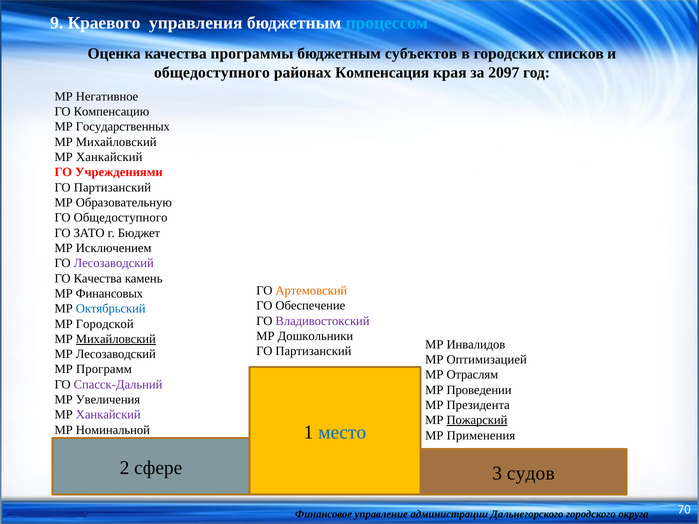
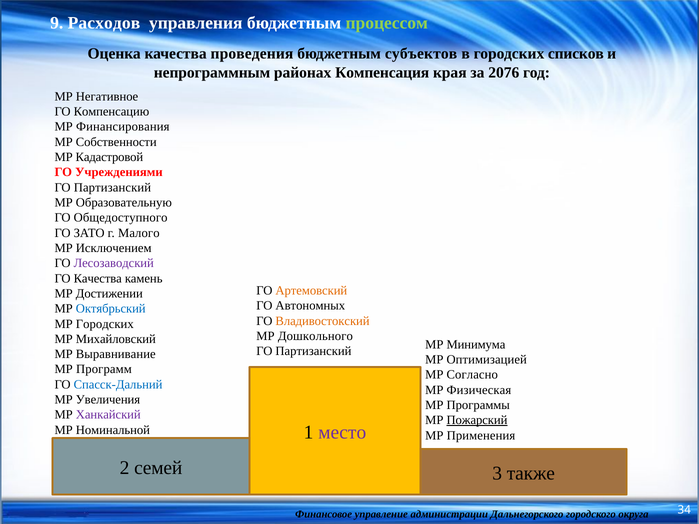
Краевого: Краевого -> Расходов
процессом colour: light blue -> light green
программы: программы -> проведения
общедоступного at (212, 73): общедоступного -> непрограммным
2097: 2097 -> 2076
Государственных: Государственных -> Финансирования
Михайловский at (116, 142): Михайловский -> Собственности
Ханкайский at (109, 157): Ханкайский -> Кадастровой
Бюджет: Бюджет -> Малого
Финансовых: Финансовых -> Достижении
Обеспечение: Обеспечение -> Автономных
Владивостокский colour: purple -> orange
МР Городской: Городской -> Городских
Дошкольники: Дошкольники -> Дошкольного
Михайловский at (116, 339) underline: present -> none
Инвалидов: Инвалидов -> Минимума
МР Лесозаводский: Лесозаводский -> Выравнивание
Отраслям: Отраслям -> Согласно
Спасск-Дальний colour: purple -> blue
Проведении: Проведении -> Физическая
Президента: Президента -> Программы
место colour: blue -> purple
сфере: сфере -> семей
судов: судов -> также
70: 70 -> 34
